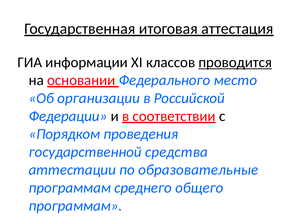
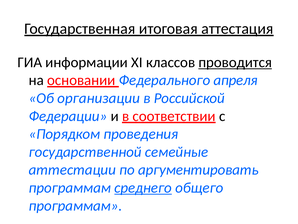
место: место -> апреля
средства: средства -> семейные
образовательные: образовательные -> аргументировать
среднего underline: none -> present
